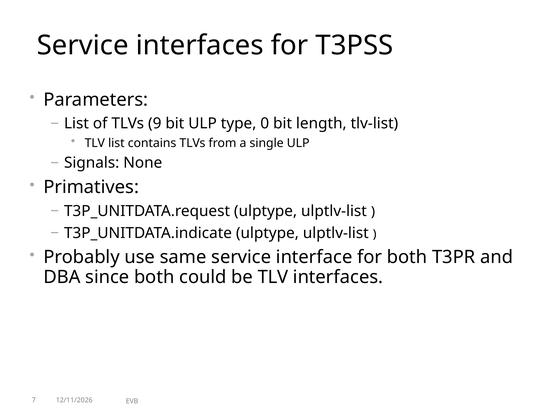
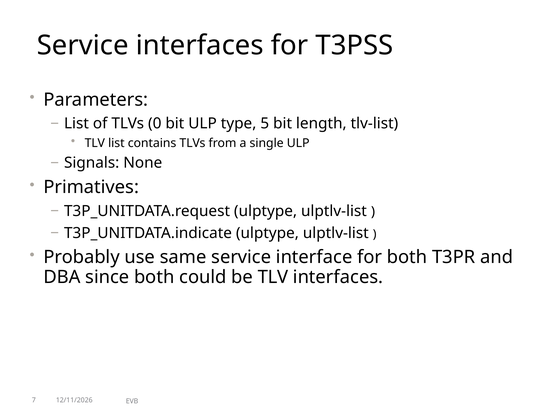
9: 9 -> 0
0: 0 -> 5
